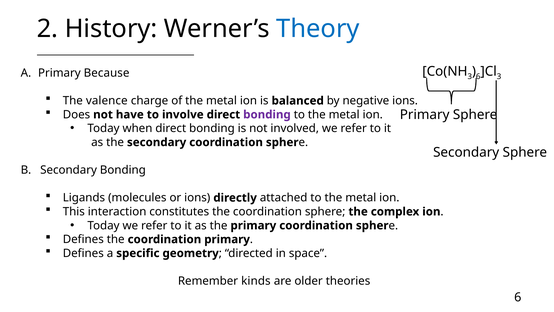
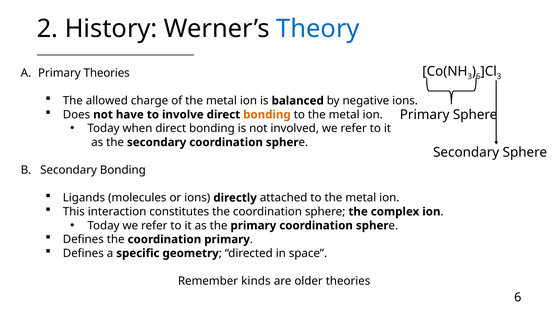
Primary Because: Because -> Theories
valence: valence -> allowed
bonding at (267, 114) colour: purple -> orange
